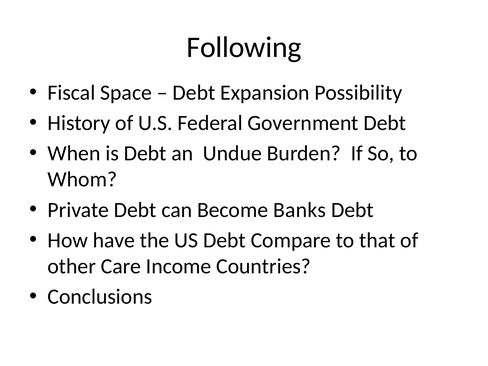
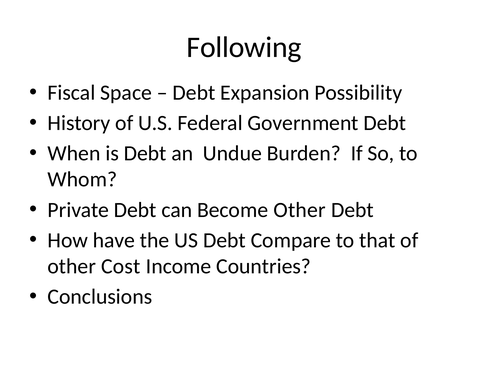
Become Banks: Banks -> Other
Care: Care -> Cost
